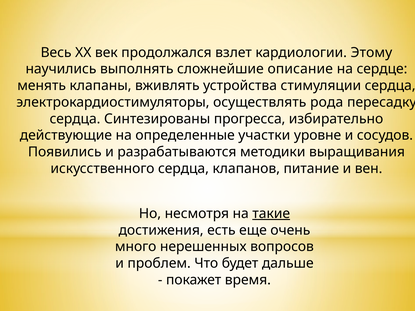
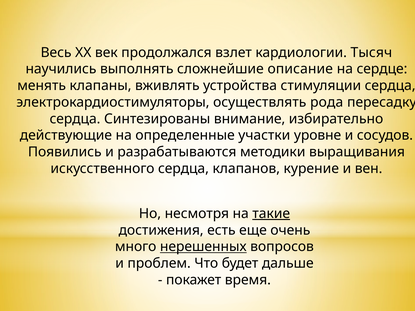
Этому: Этому -> Тысяч
прогресса: прогресса -> внимание
питание: питание -> курение
нерешенных underline: none -> present
